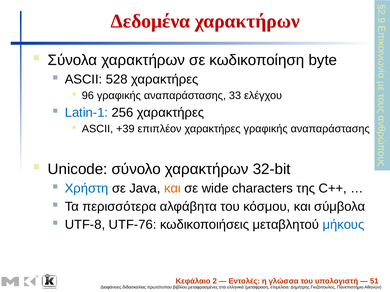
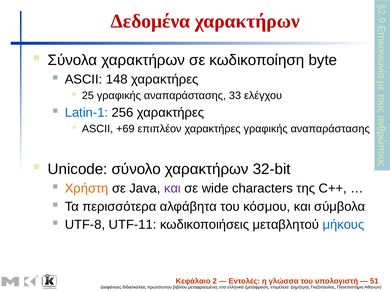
528: 528 -> 148
96: 96 -> 25
+39: +39 -> +69
Χρήστη colour: blue -> orange
και at (172, 189) colour: orange -> purple
UTF-76: UTF-76 -> UTF-11
